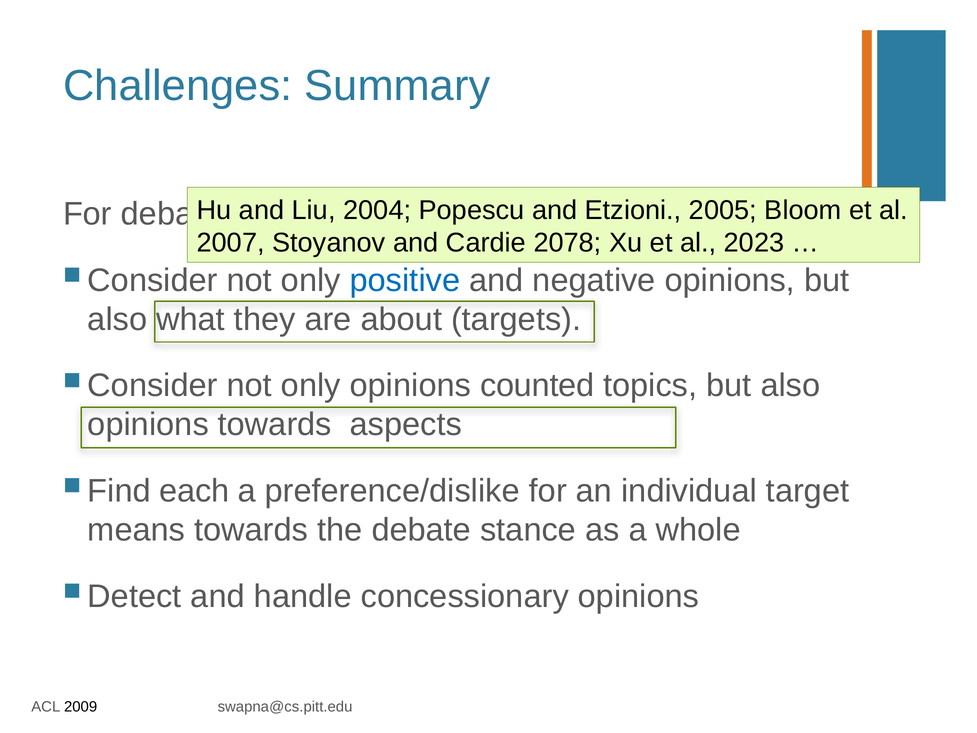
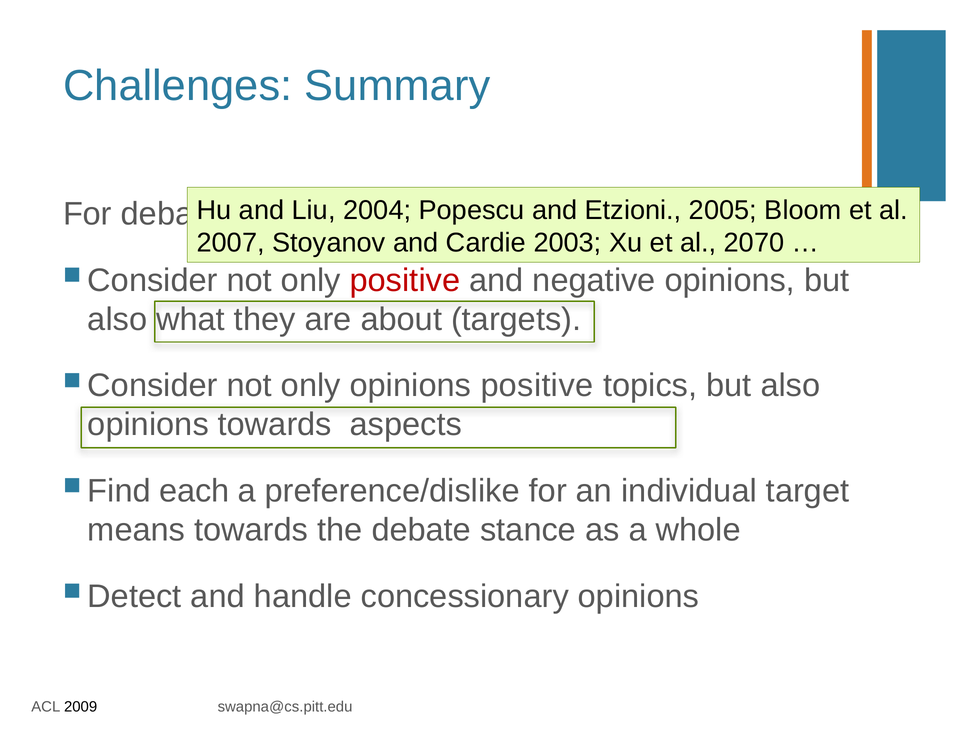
2078: 2078 -> 2003
2023: 2023 -> 2070
positive at (405, 280) colour: blue -> red
opinions counted: counted -> positive
